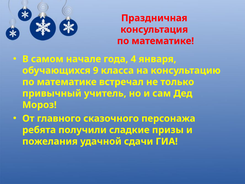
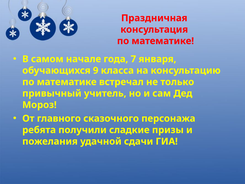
4: 4 -> 7
